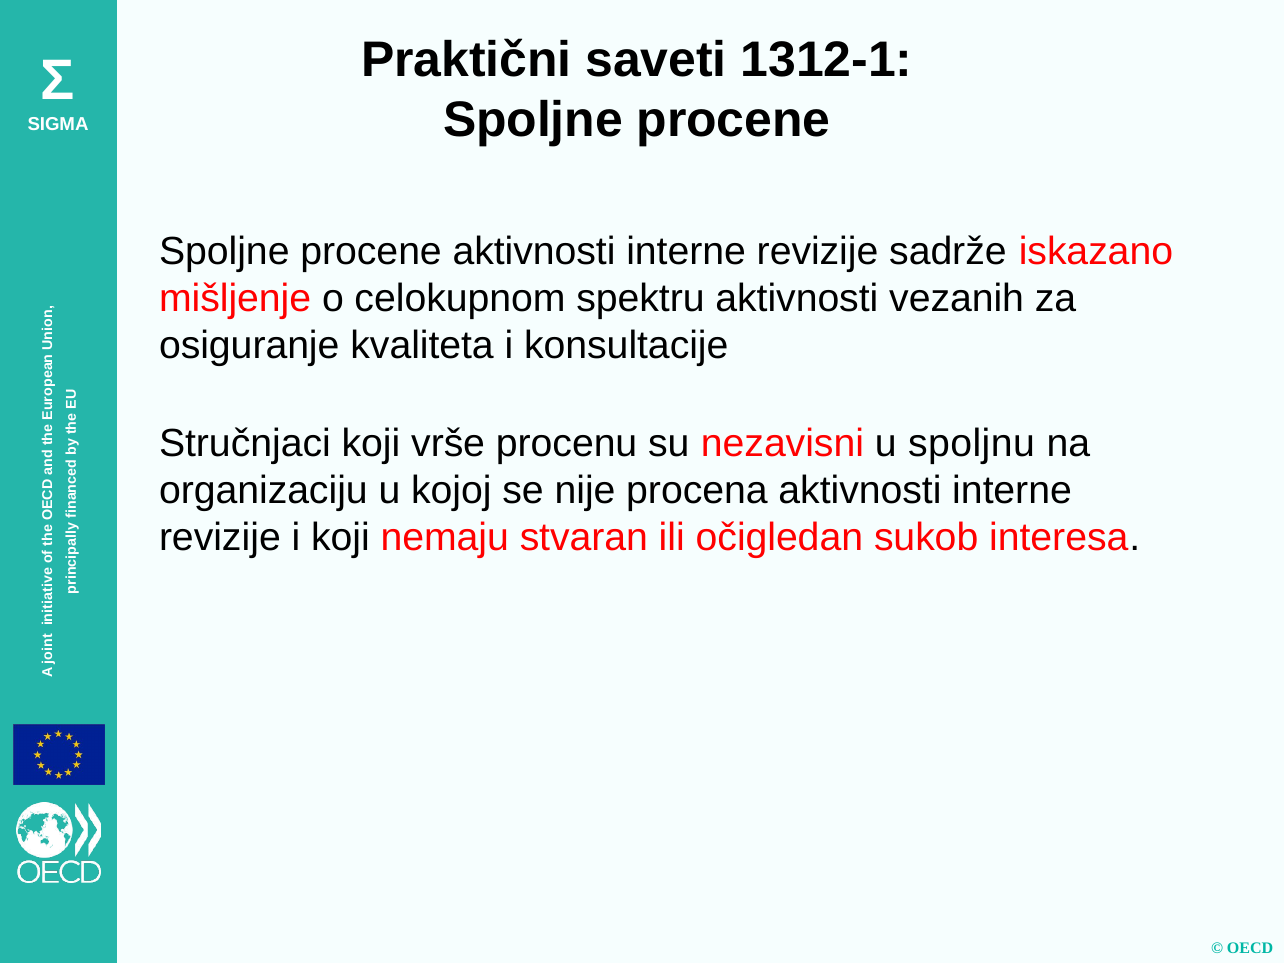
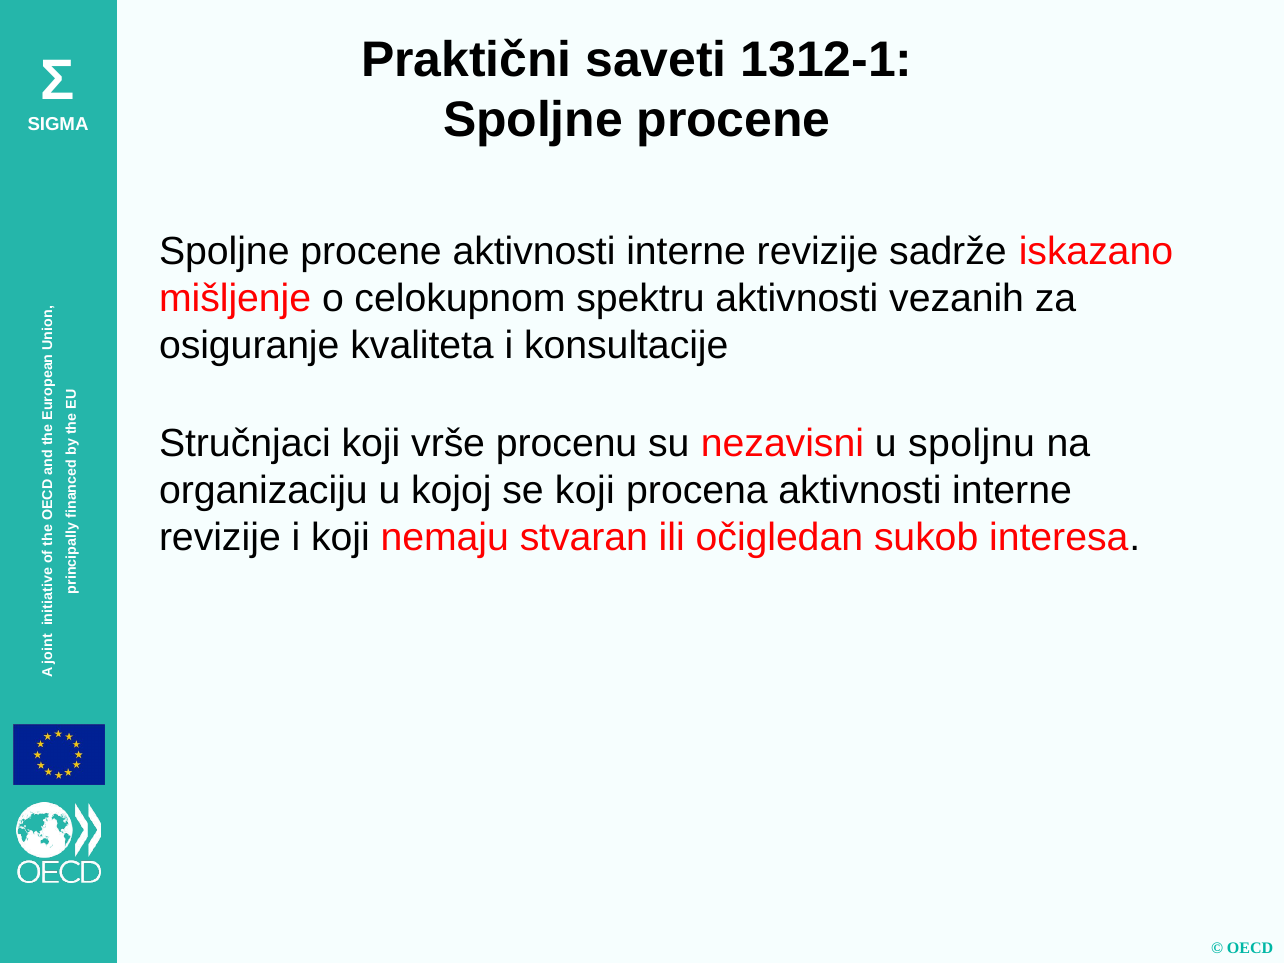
se nije: nije -> koji
